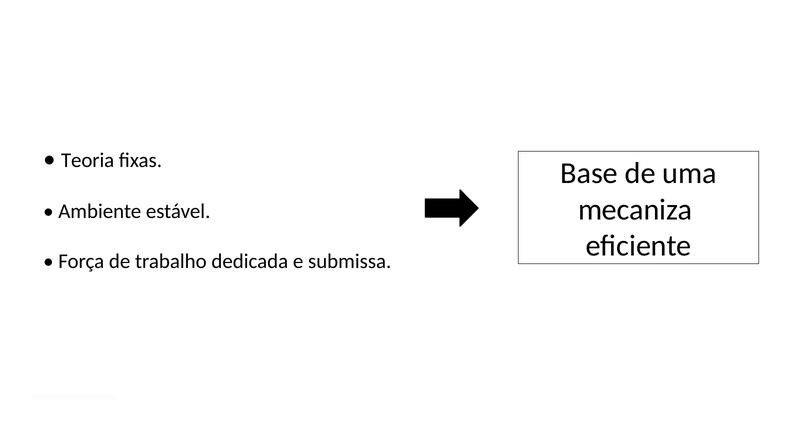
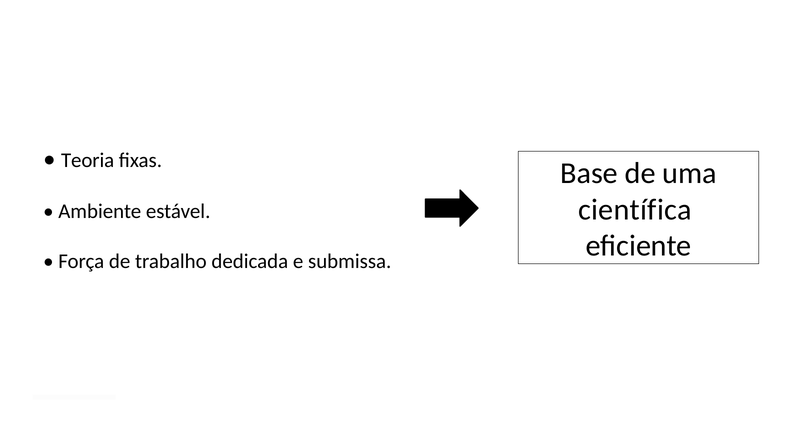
mecaniza: mecaniza -> científica
